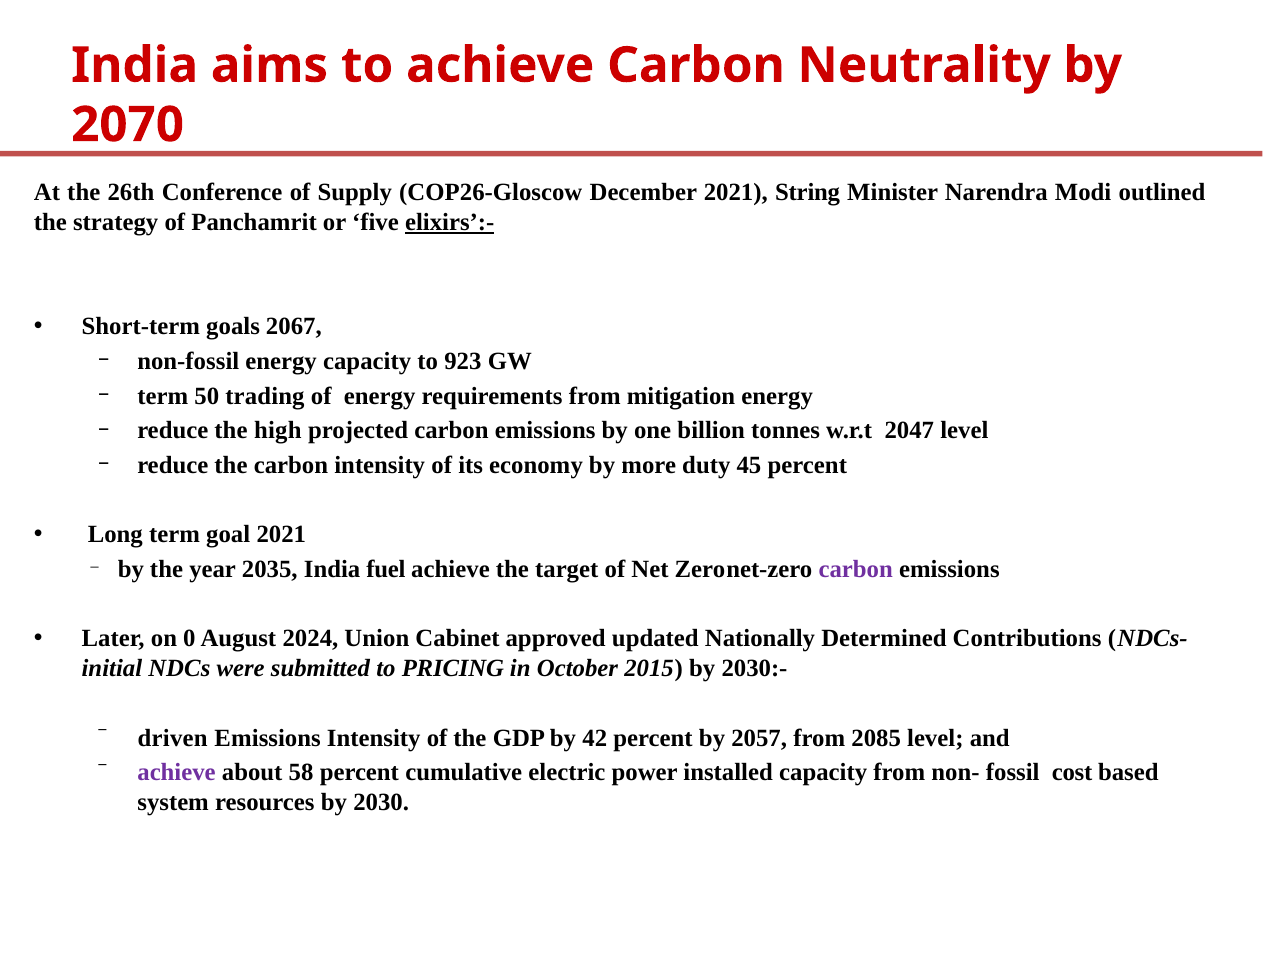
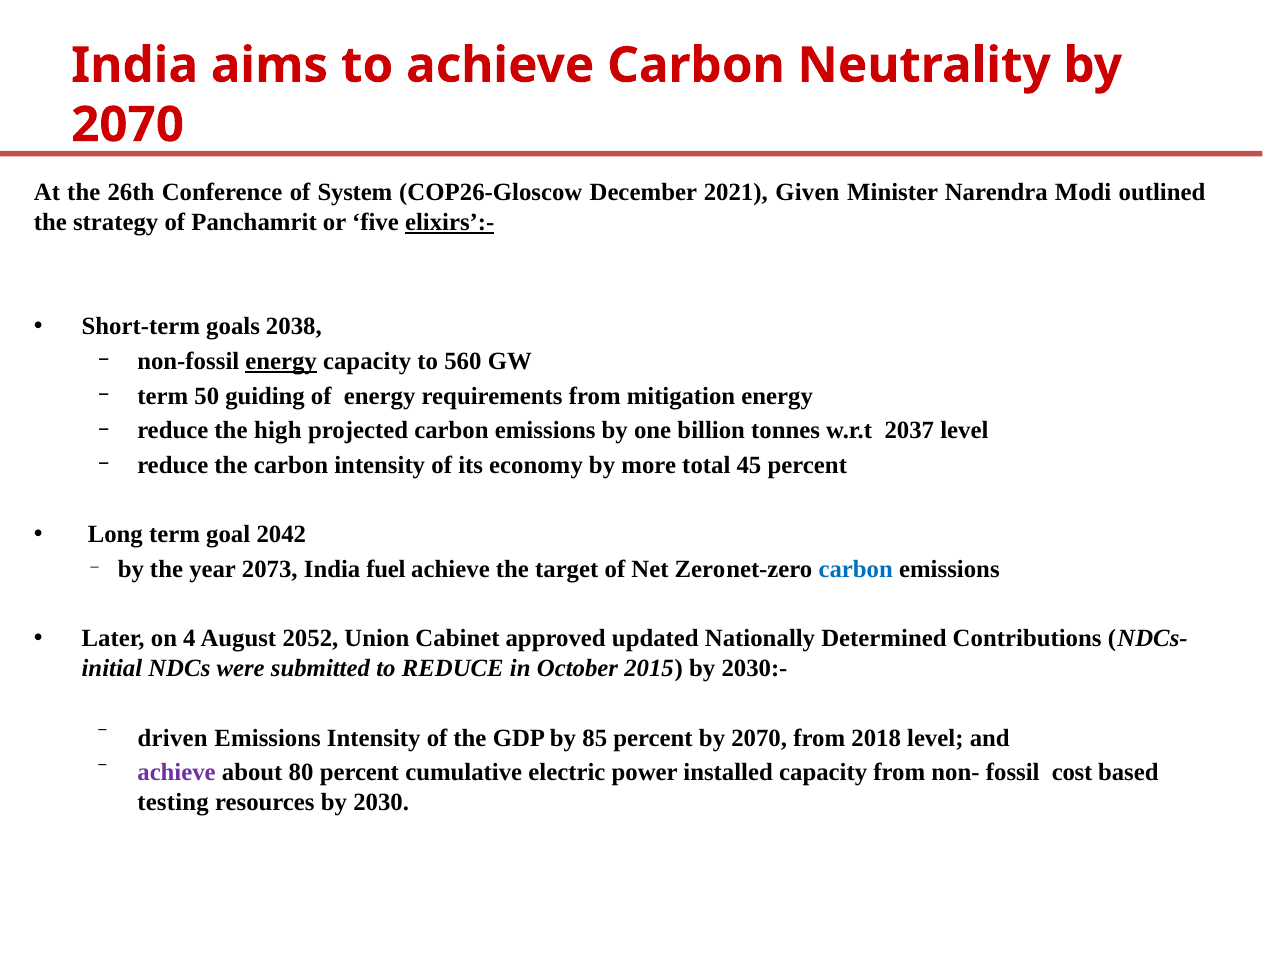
Supply: Supply -> System
String: String -> Given
2067: 2067 -> 2038
energy at (281, 361) underline: none -> present
923: 923 -> 560
trading: trading -> guiding
2047: 2047 -> 2037
duty: duty -> total
goal 2021: 2021 -> 2042
2035: 2035 -> 2073
carbon at (856, 569) colour: purple -> blue
0: 0 -> 4
2024: 2024 -> 2052
to PRICING: PRICING -> REDUCE
42: 42 -> 85
percent by 2057: 2057 -> 2070
2085: 2085 -> 2018
58: 58 -> 80
system: system -> testing
